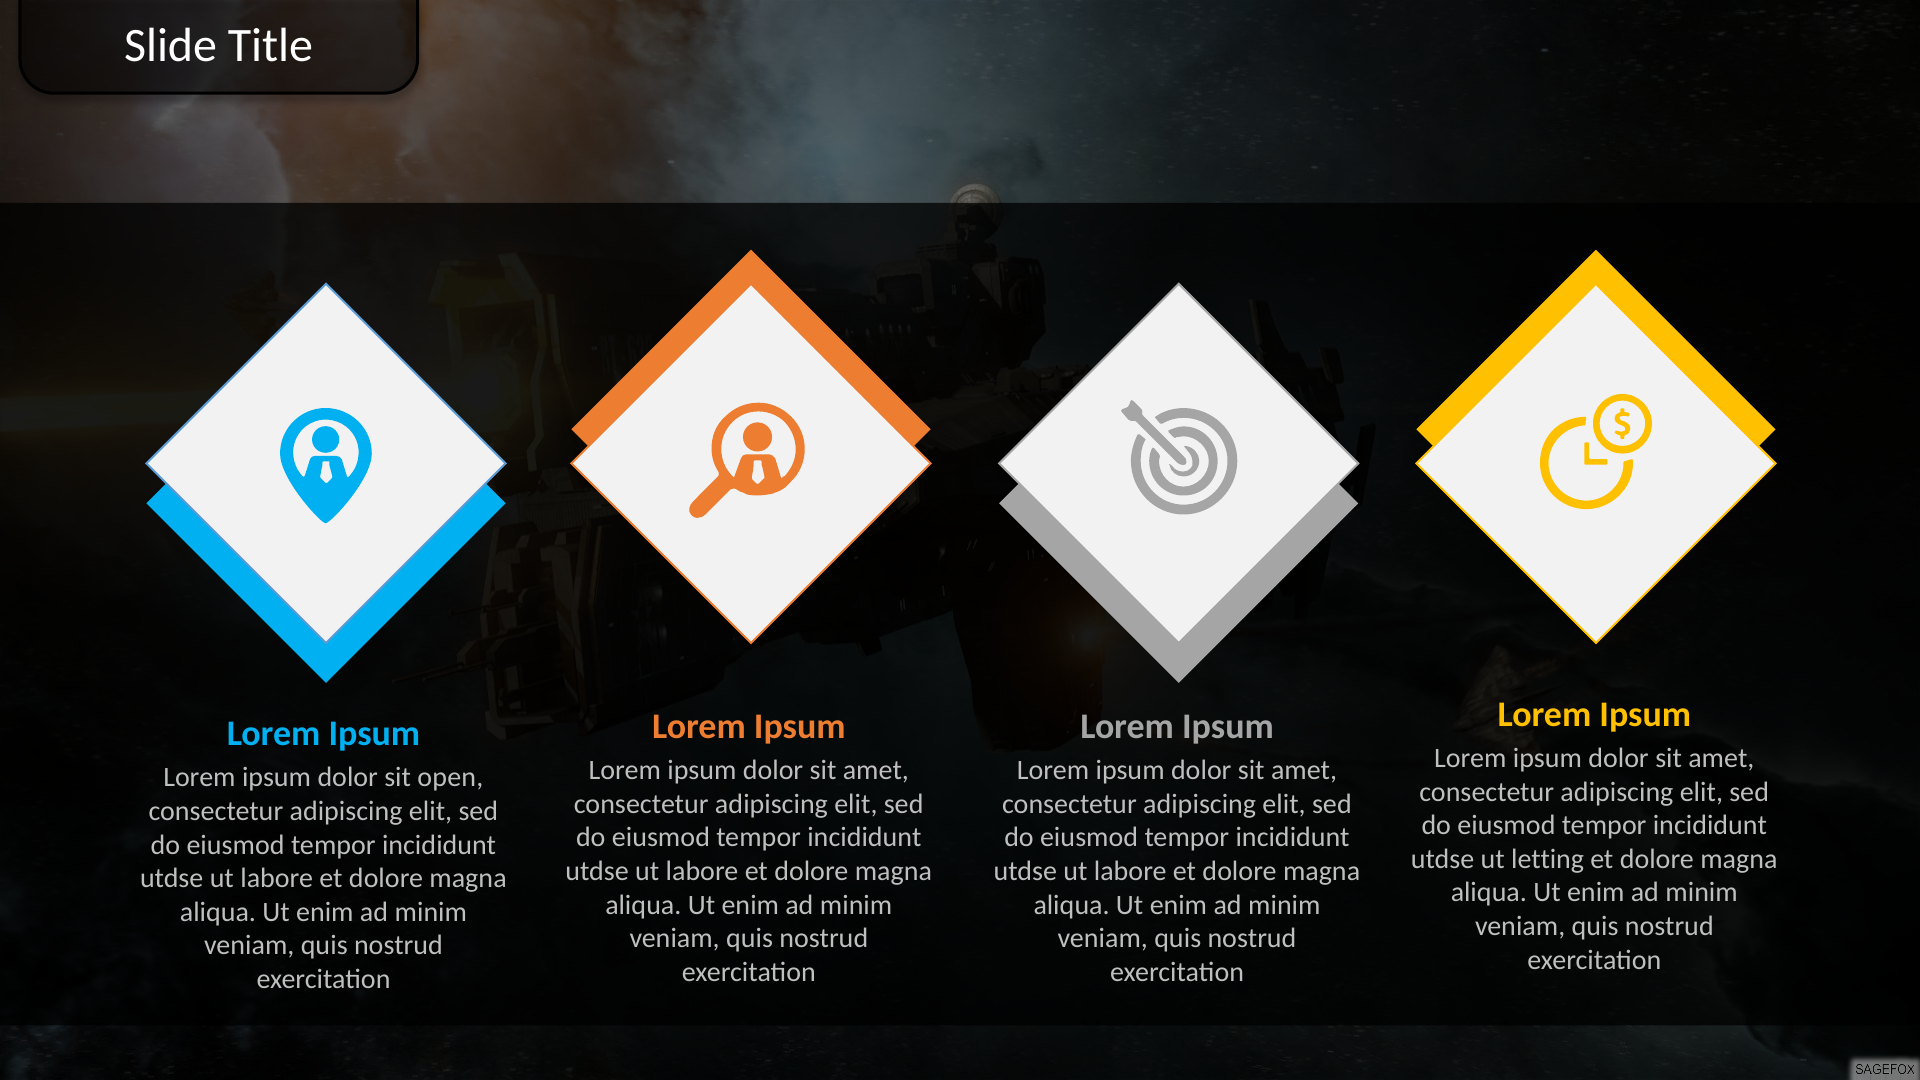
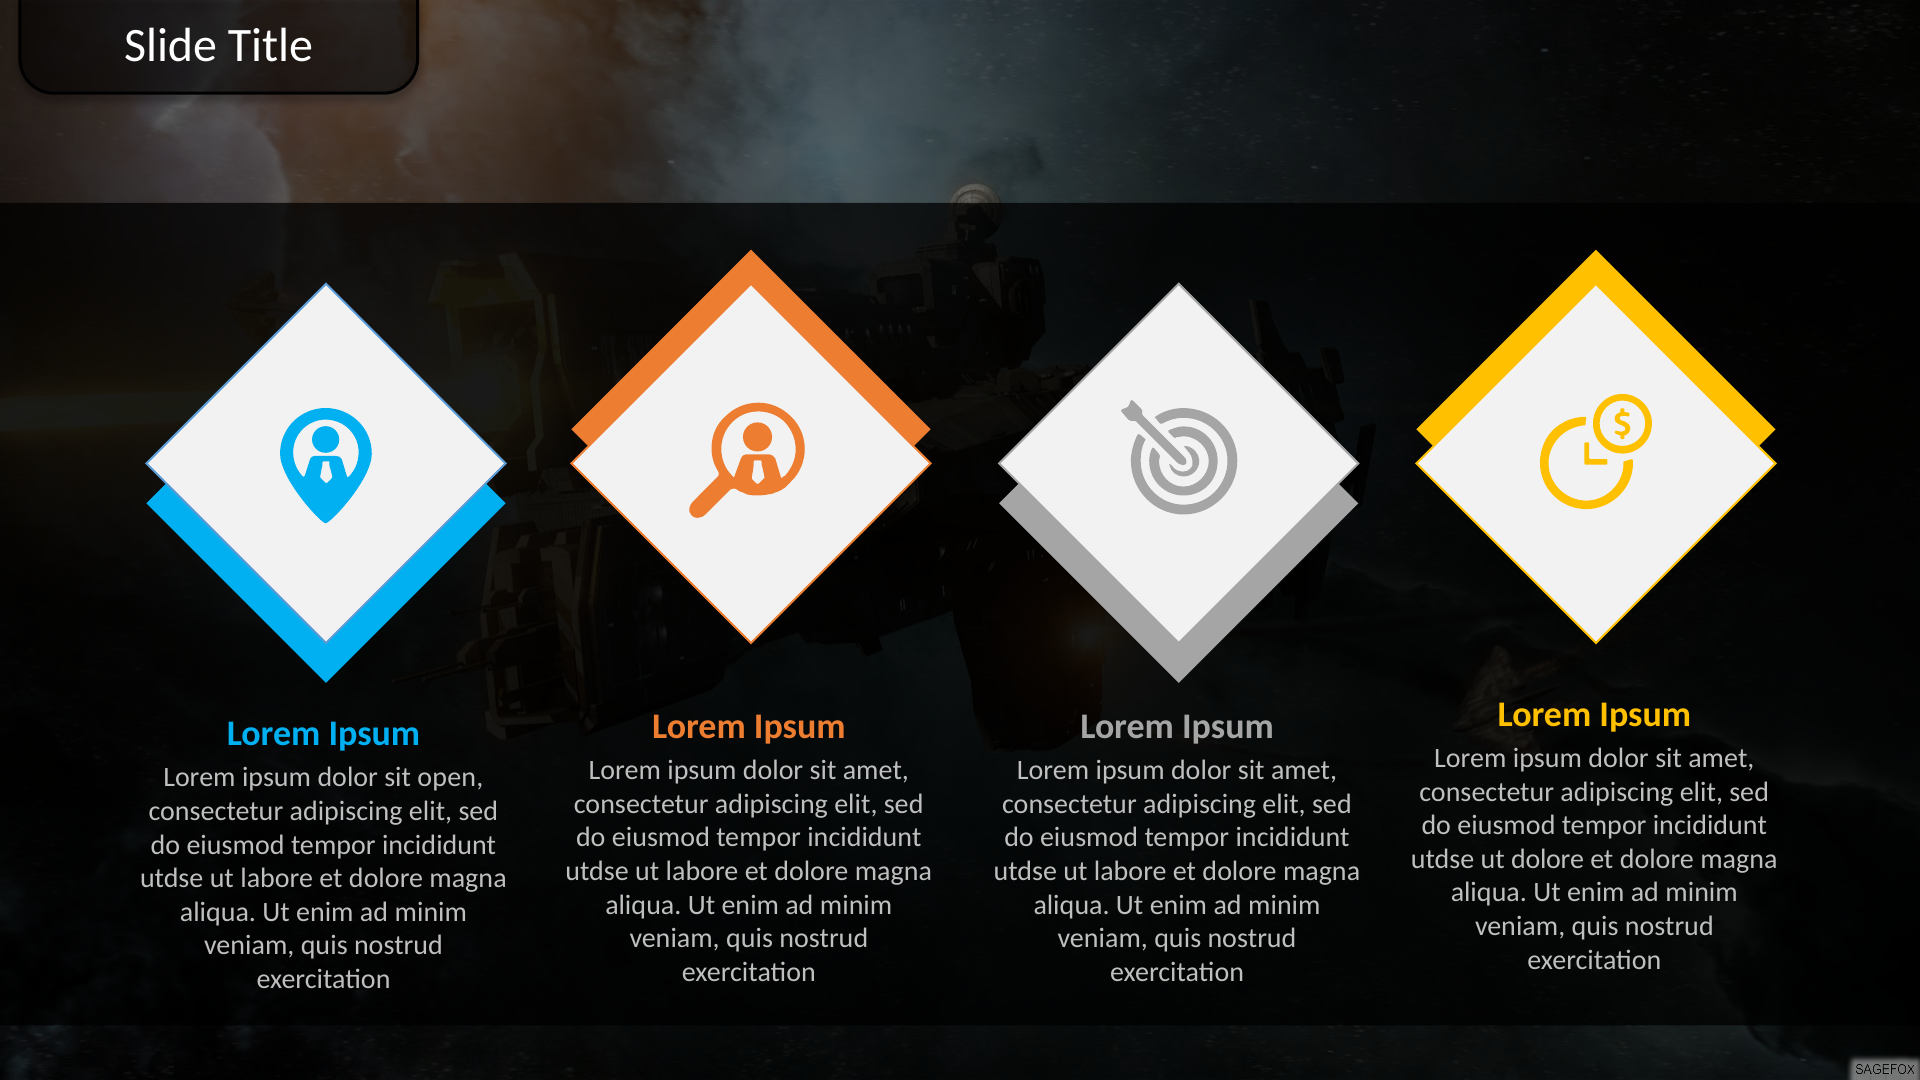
ut letting: letting -> dolore
